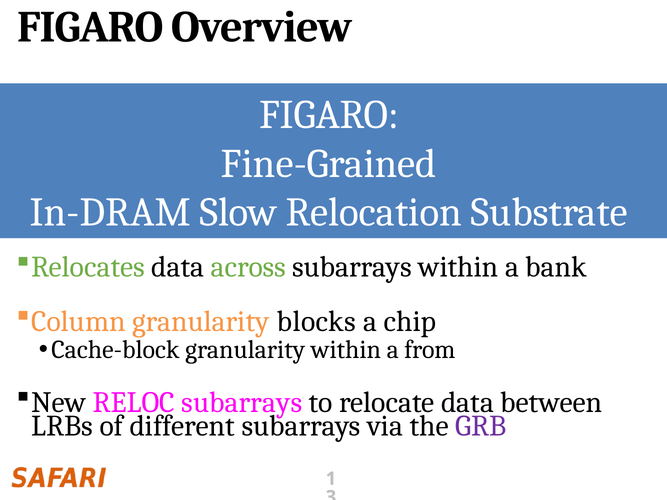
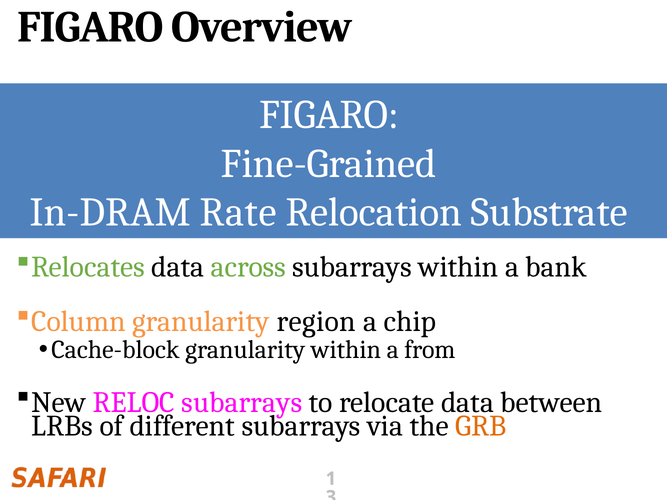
Slow: Slow -> Rate
blocks: blocks -> region
GRB colour: purple -> orange
